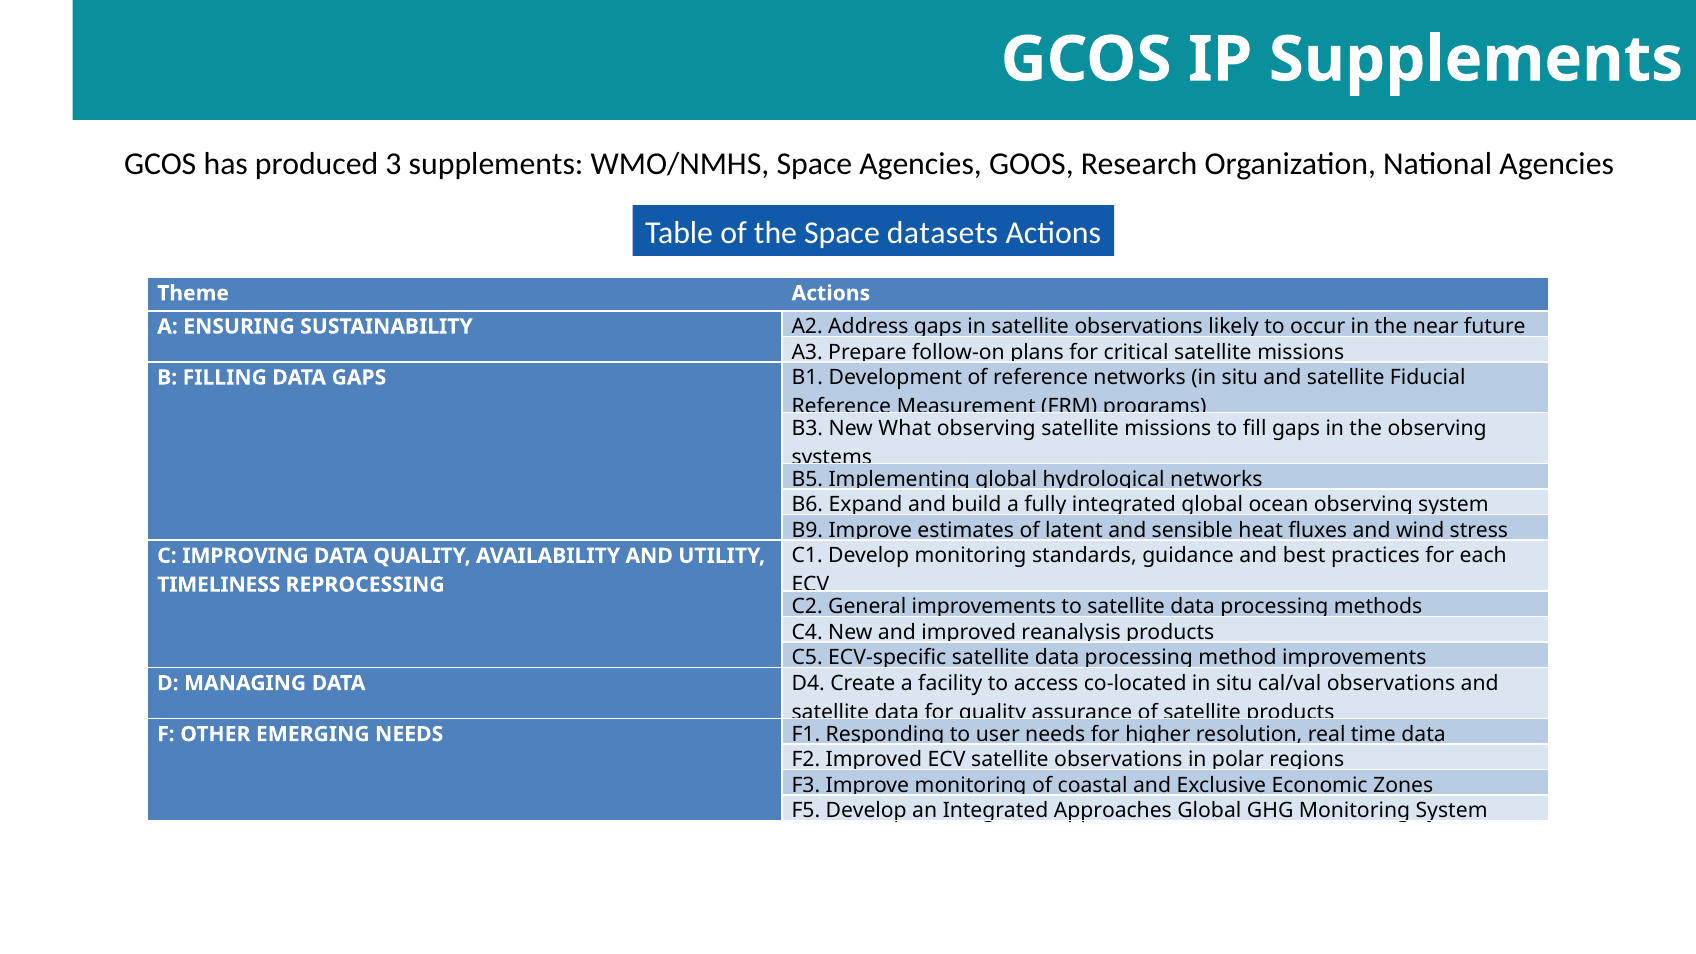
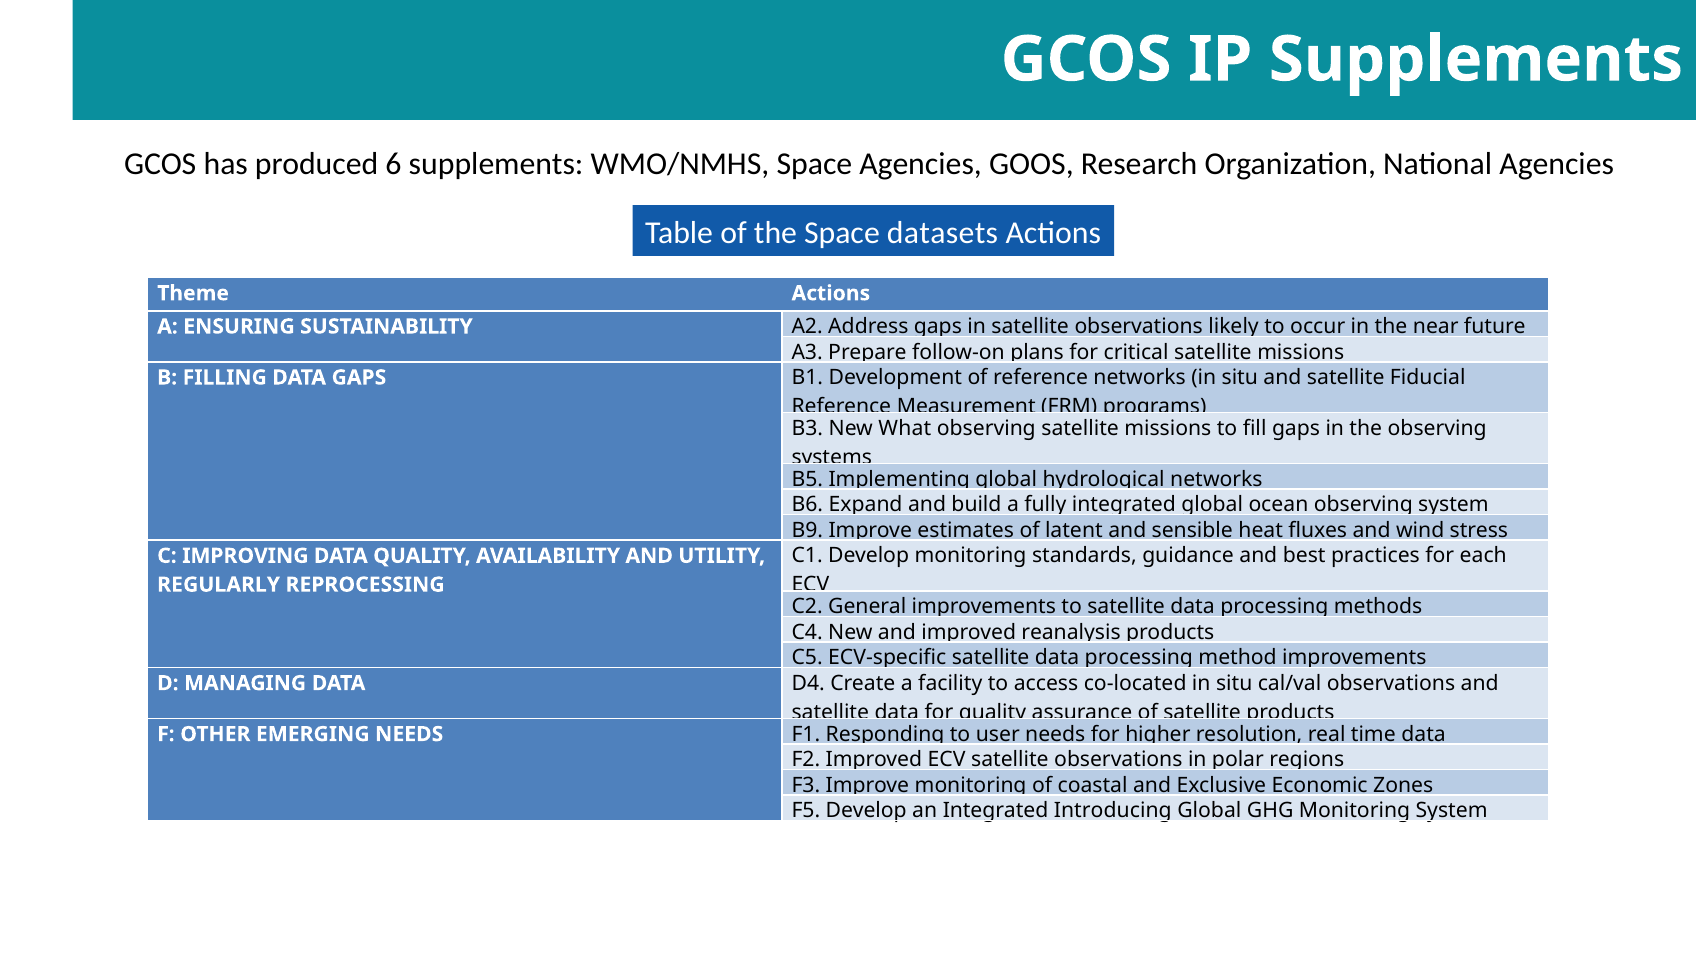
3: 3 -> 6
TIMELINESS: TIMELINESS -> REGULARLY
Approaches: Approaches -> Introducing
